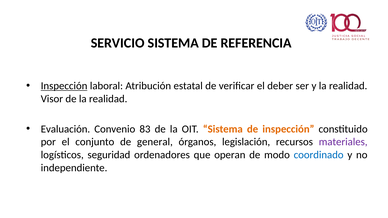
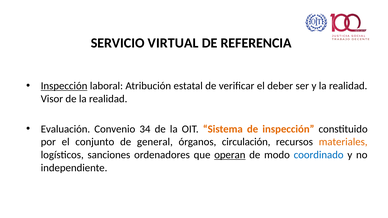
SERVICIO SISTEMA: SISTEMA -> VIRTUAL
83: 83 -> 34
legislación: legislación -> circulación
materiales colour: purple -> orange
seguridad: seguridad -> sanciones
operan underline: none -> present
